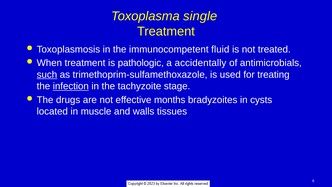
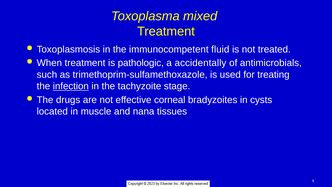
single: single -> mixed
such underline: present -> none
months: months -> corneal
walls: walls -> nana
